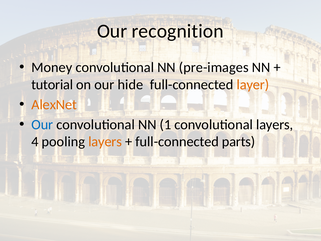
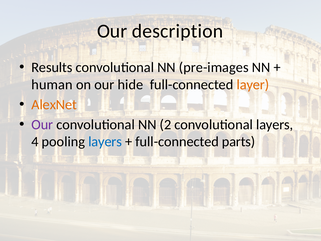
recognition: recognition -> description
Money: Money -> Results
tutorial: tutorial -> human
Our at (42, 124) colour: blue -> purple
1: 1 -> 2
layers at (105, 142) colour: orange -> blue
